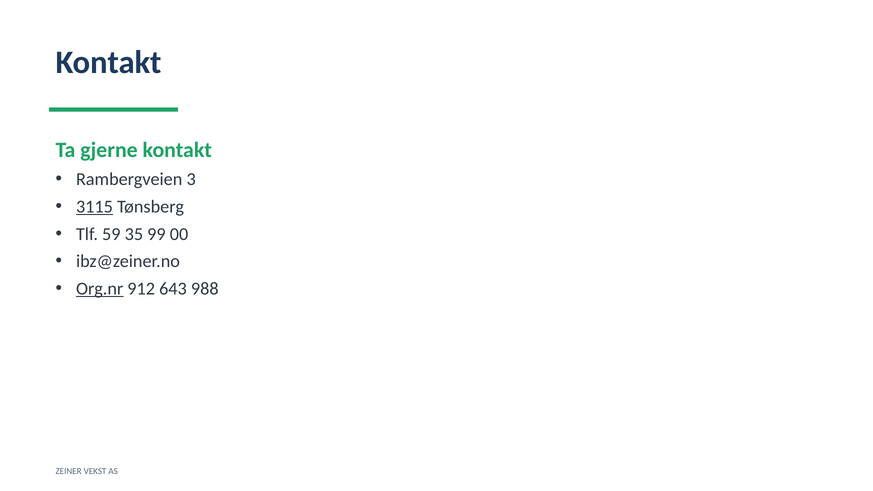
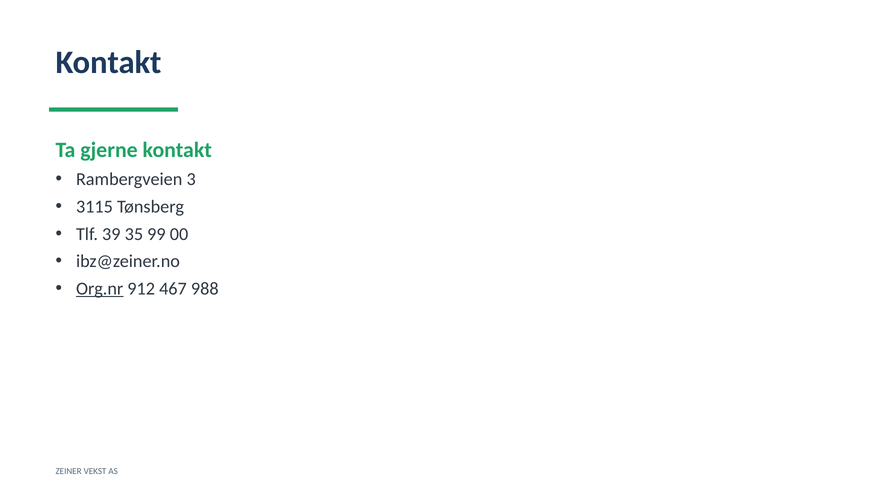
3115 underline: present -> none
59: 59 -> 39
643: 643 -> 467
